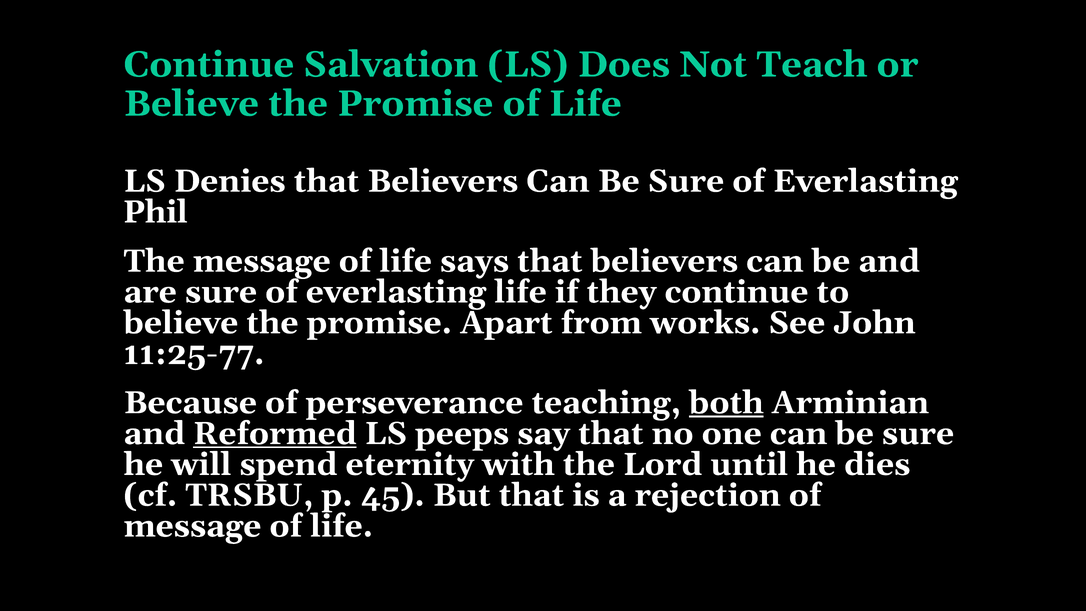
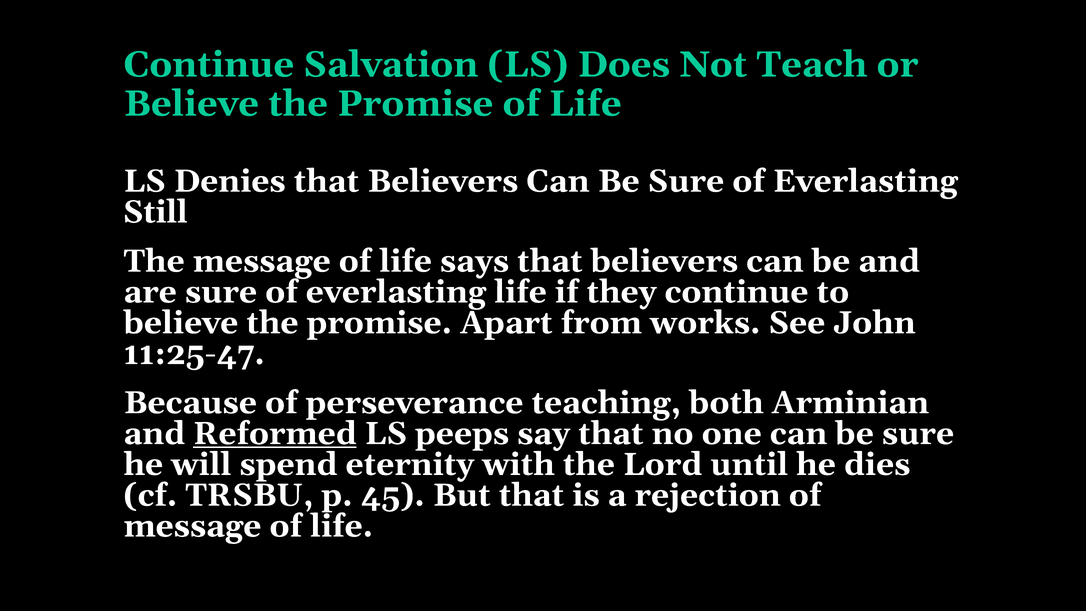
Phil: Phil -> Still
11:25-77: 11:25-77 -> 11:25-47
both underline: present -> none
